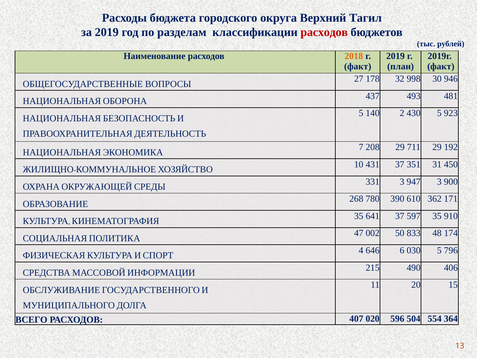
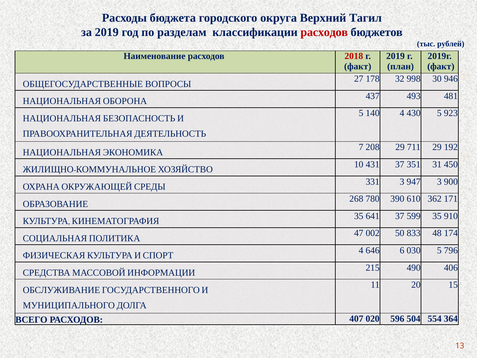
2018 colour: orange -> red
140 2: 2 -> 4
597: 597 -> 599
